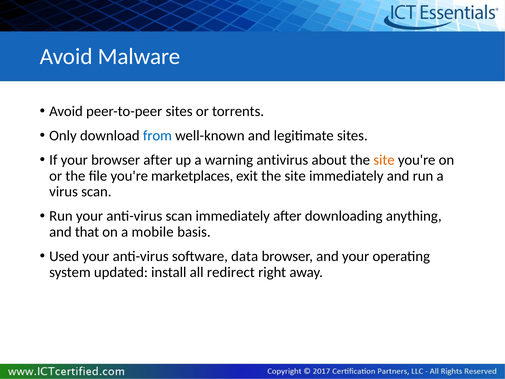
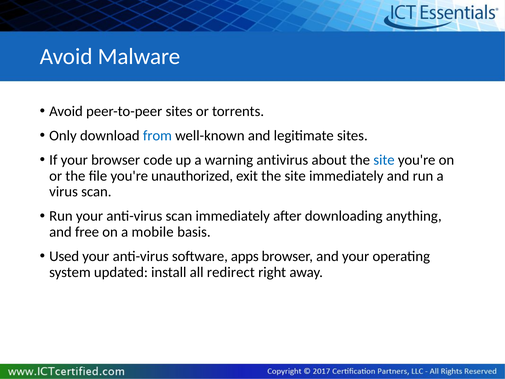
browser after: after -> code
site at (384, 160) colour: orange -> blue
marketplaces: marketplaces -> unauthorized
that: that -> free
data: data -> apps
